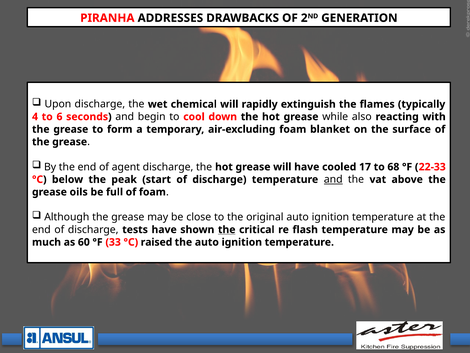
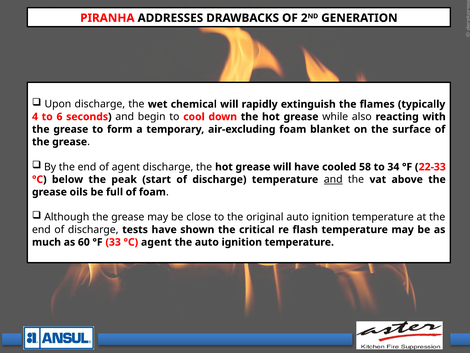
17: 17 -> 58
68: 68 -> 34
the at (227, 229) underline: present -> none
°C raised: raised -> agent
